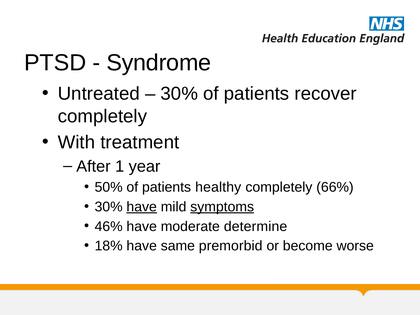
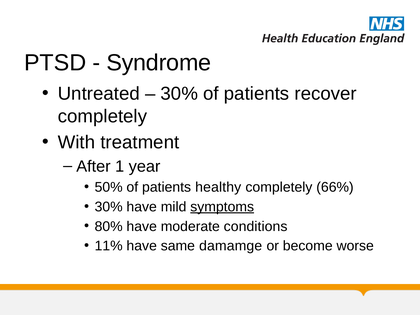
have at (142, 207) underline: present -> none
46%: 46% -> 80%
determine: determine -> conditions
18%: 18% -> 11%
premorbid: premorbid -> damamge
